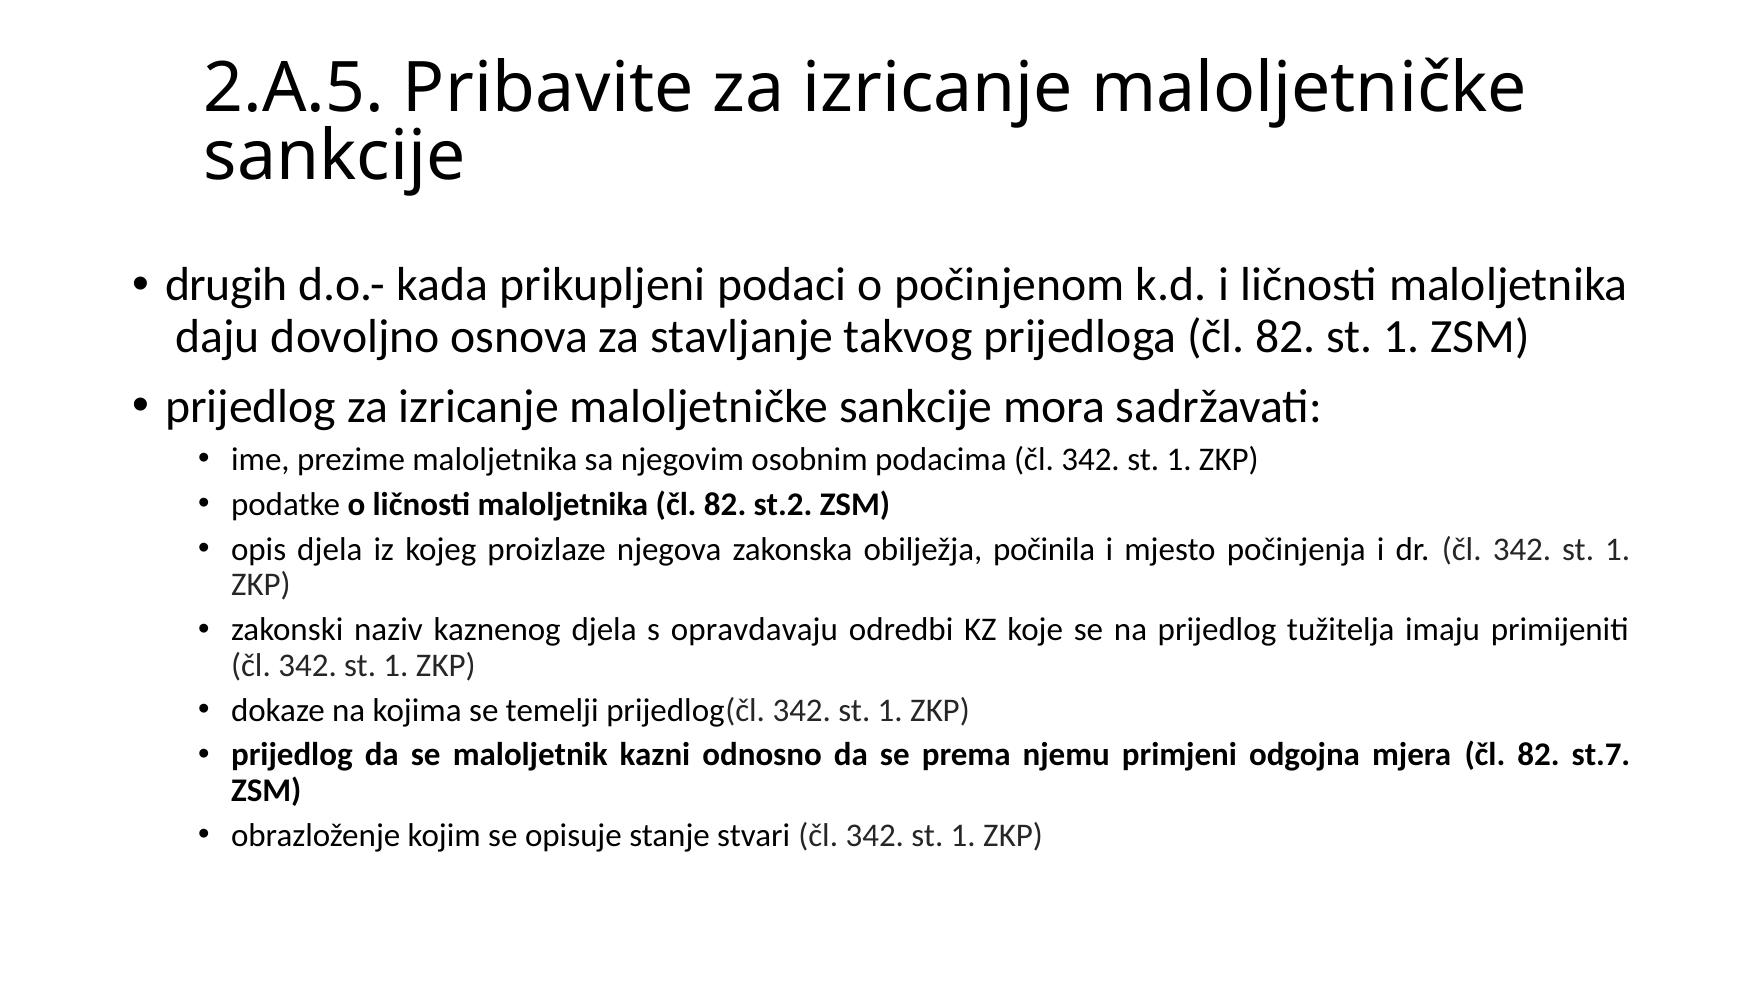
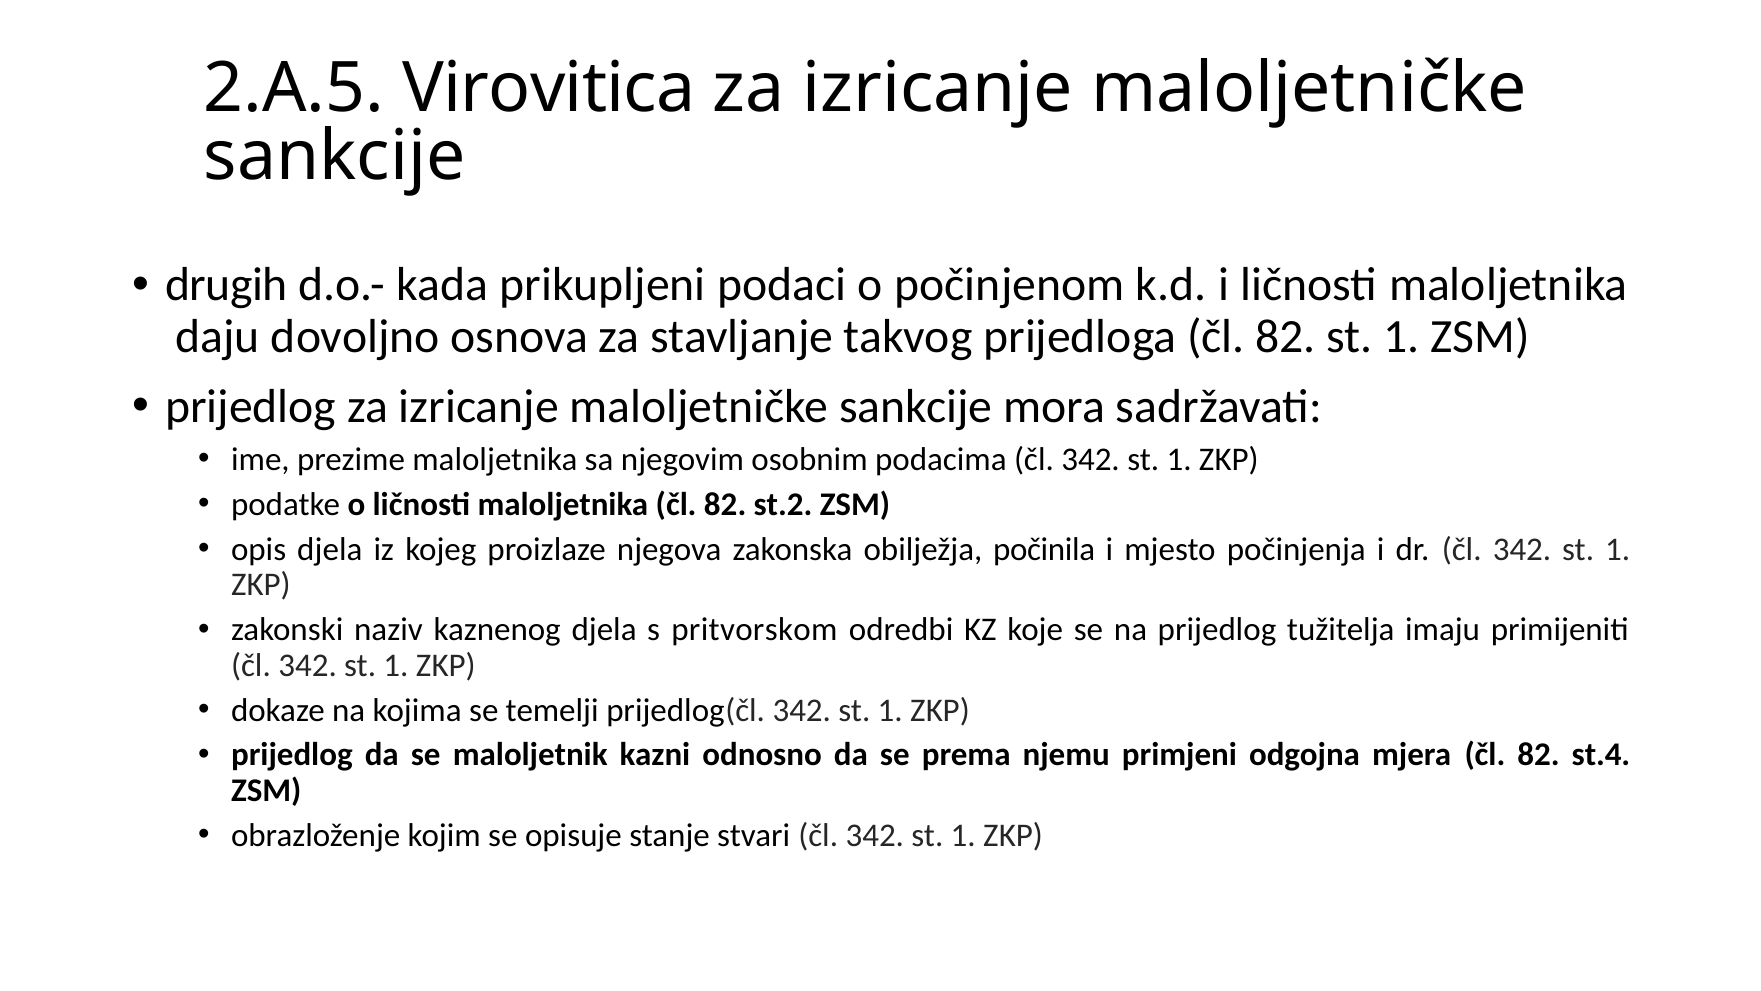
Pribavite: Pribavite -> Virovitica
opravdavaju: opravdavaju -> pritvorskom
st.7: st.7 -> st.4
